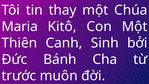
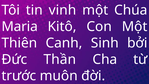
thay: thay -> vinh
Bánh: Bánh -> Thần
